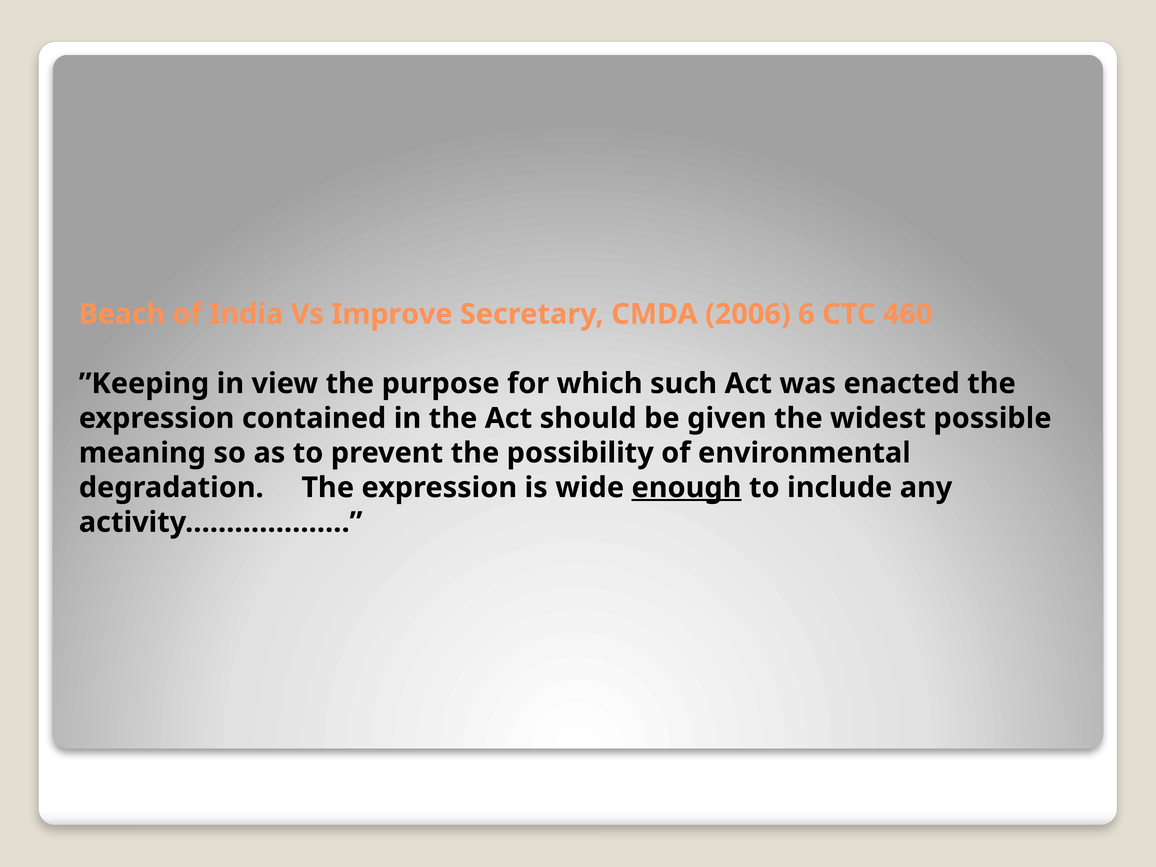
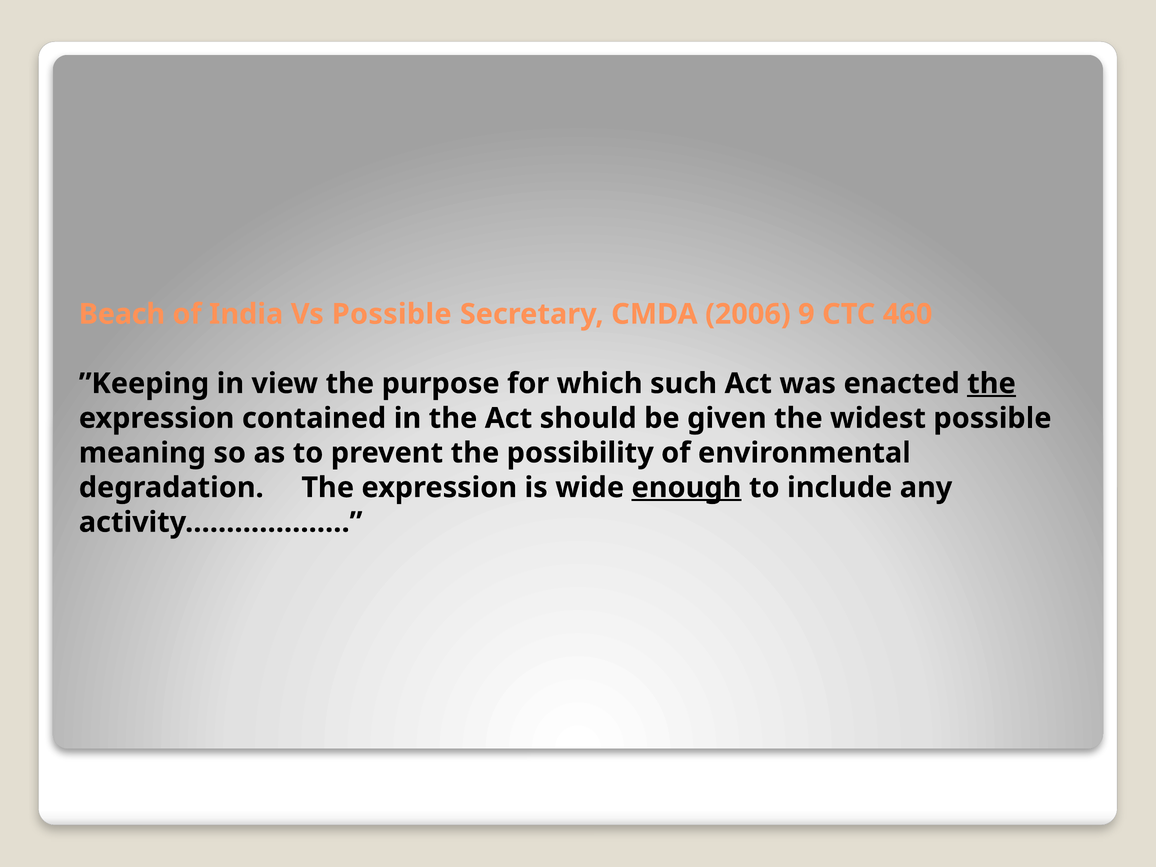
Vs Improve: Improve -> Possible
6: 6 -> 9
the at (991, 384) underline: none -> present
